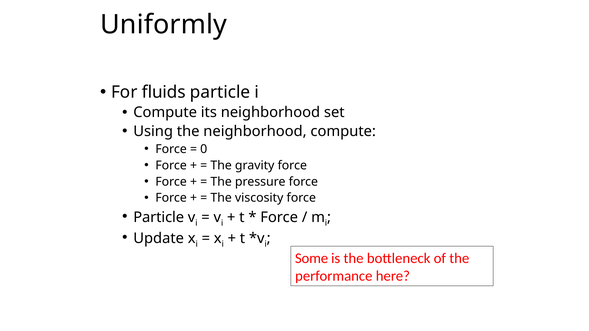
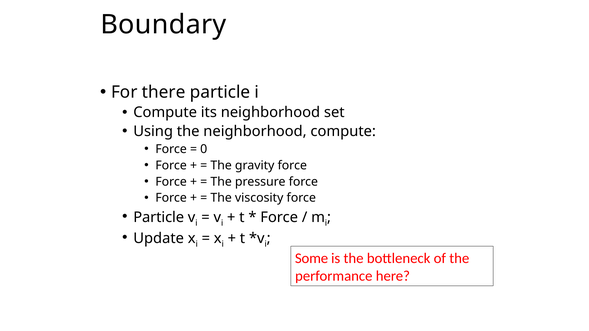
Uniformly: Uniformly -> Boundary
fluids: fluids -> there
